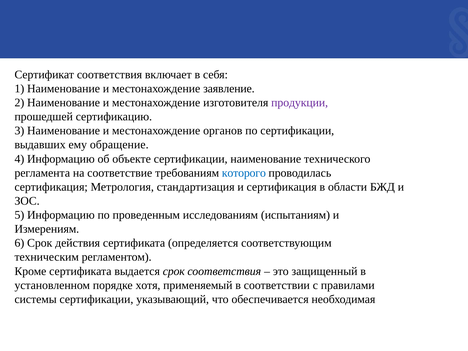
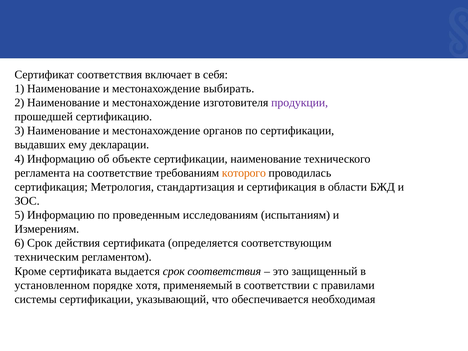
заявление: заявление -> выбирать
обращение: обращение -> декларации
которого colour: blue -> orange
